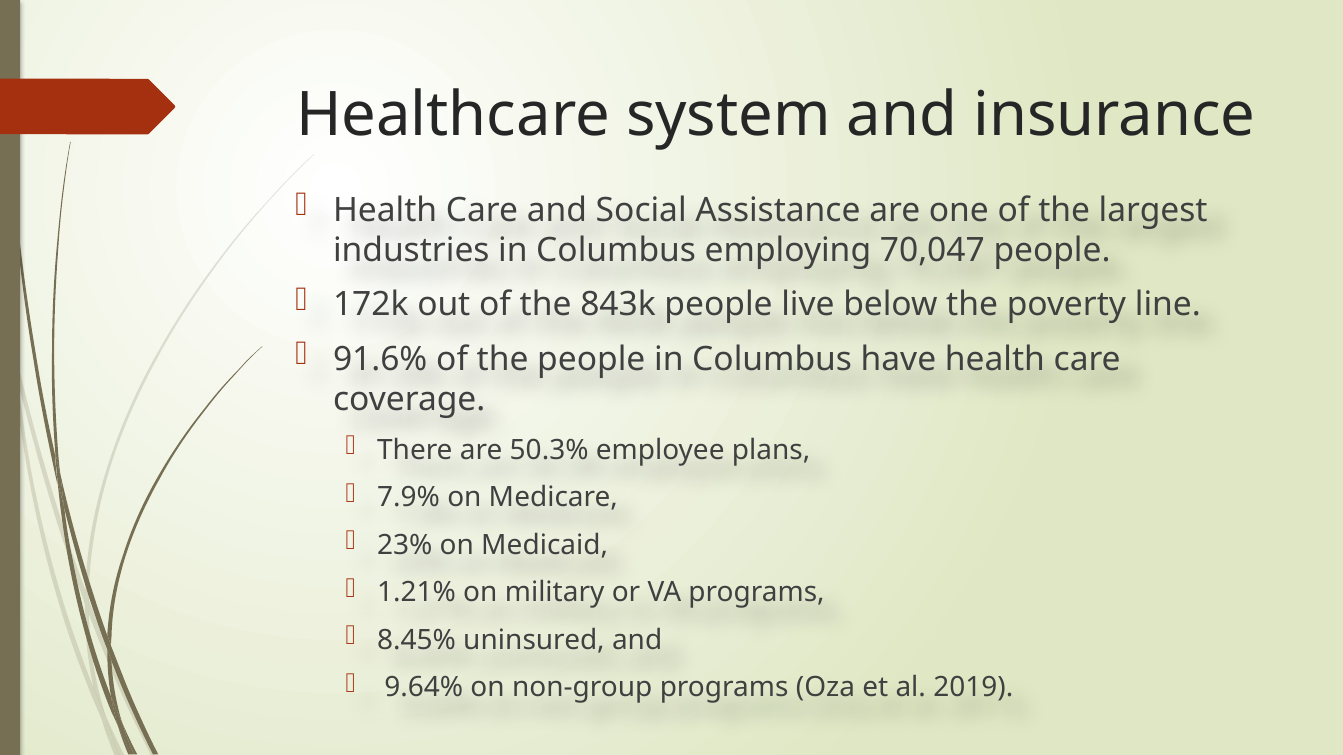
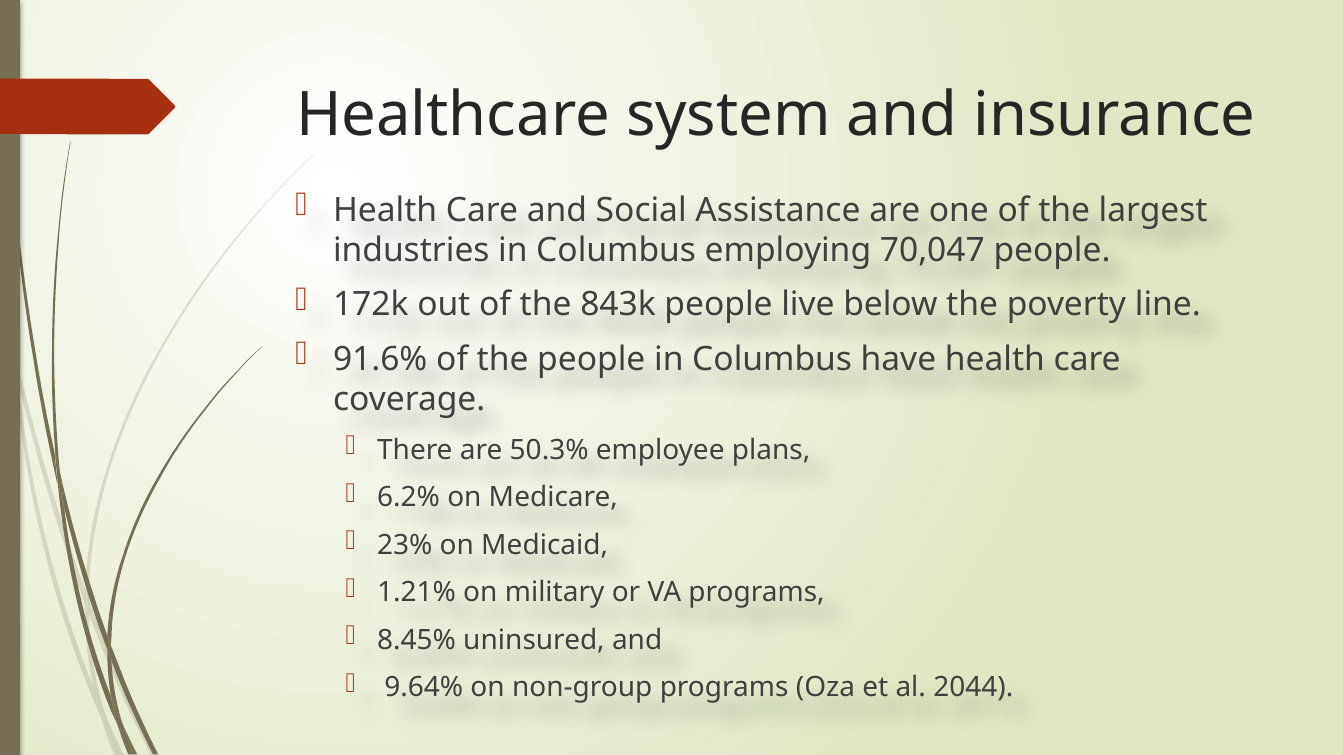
7.9%: 7.9% -> 6.2%
2019: 2019 -> 2044
